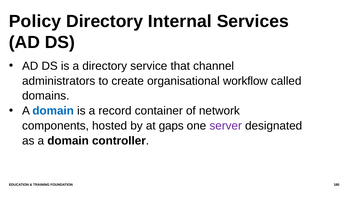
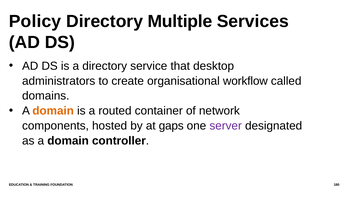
Internal: Internal -> Multiple
channel: channel -> desktop
domain at (53, 111) colour: blue -> orange
record: record -> routed
